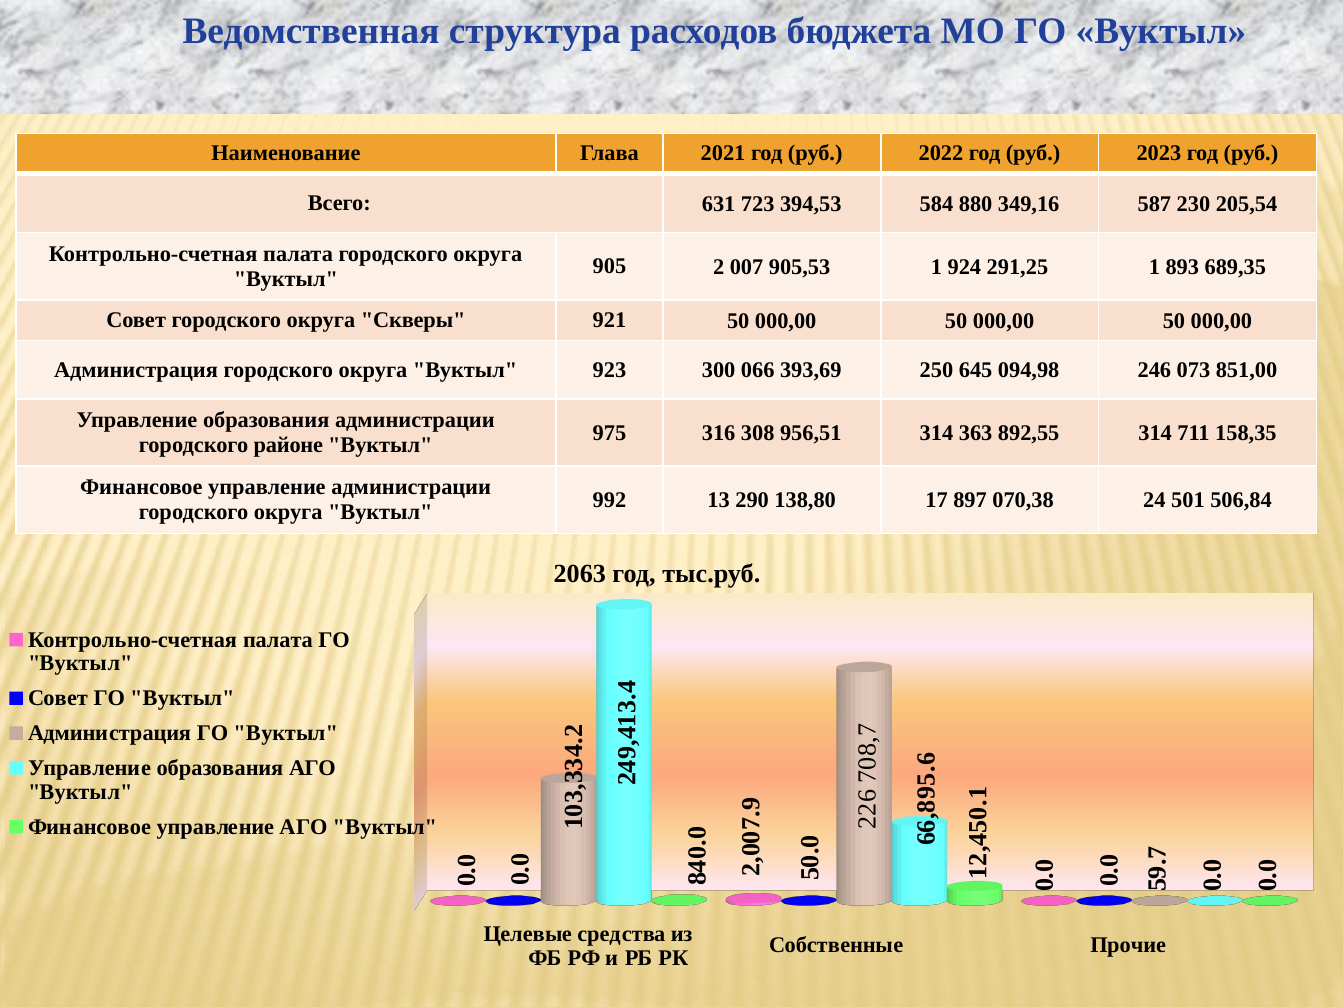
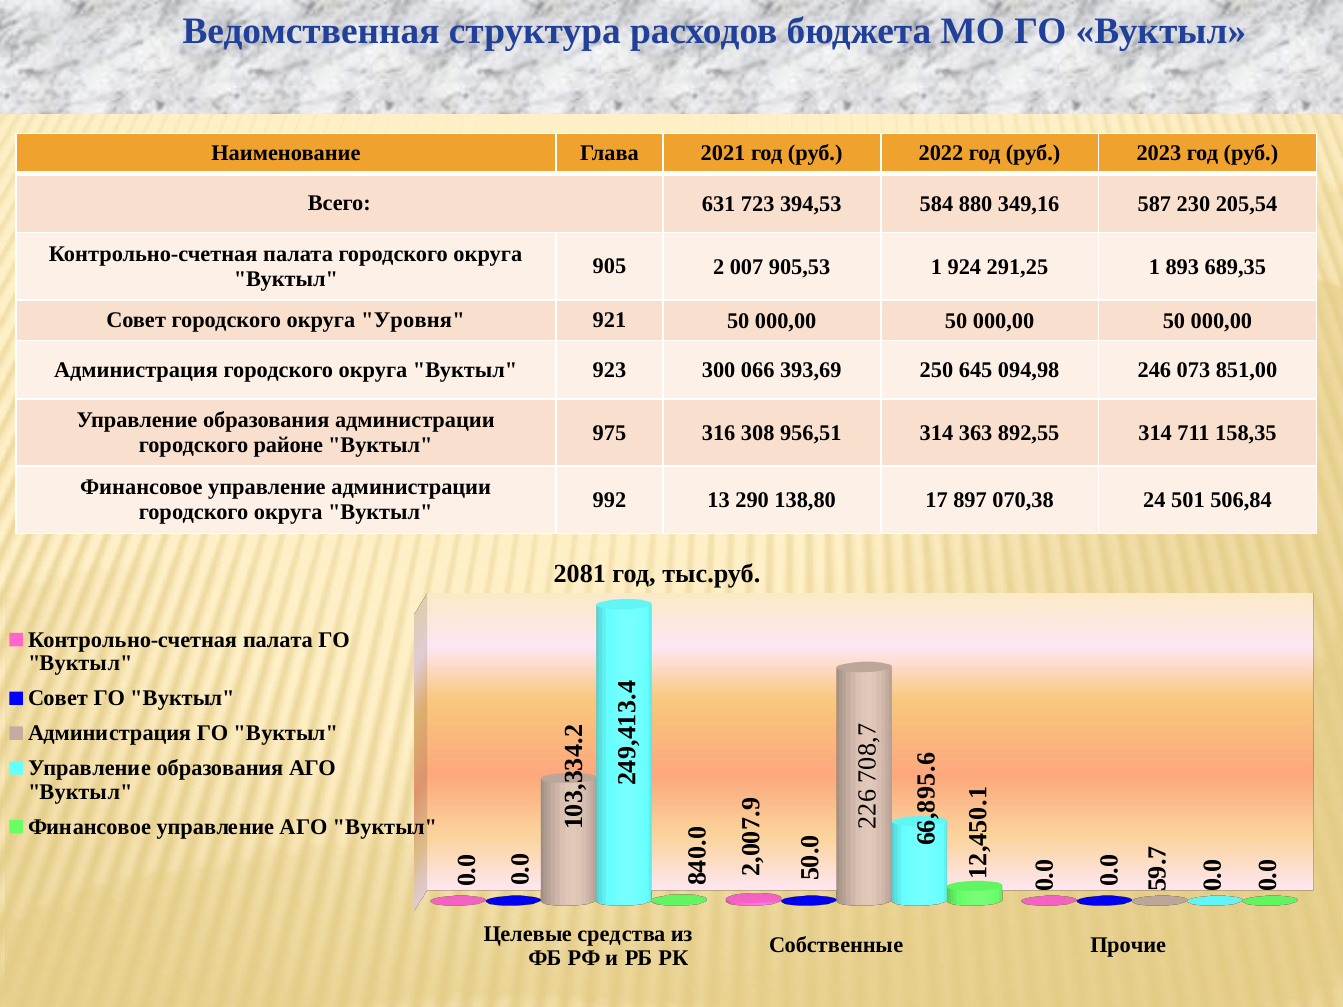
Скверы: Скверы -> Уровня
2063: 2063 -> 2081
